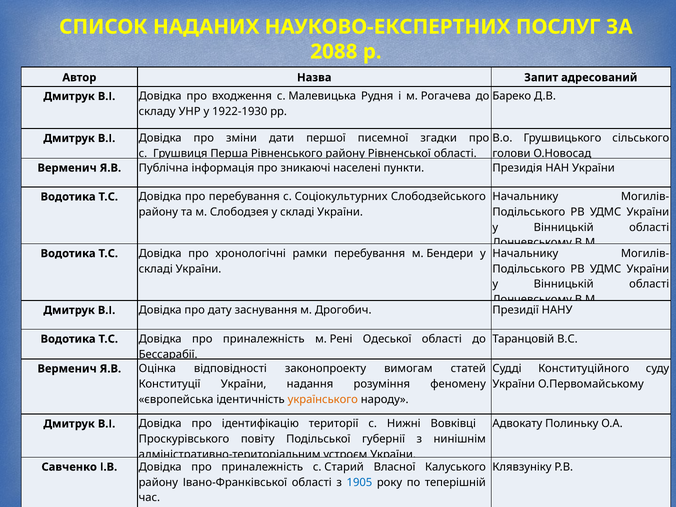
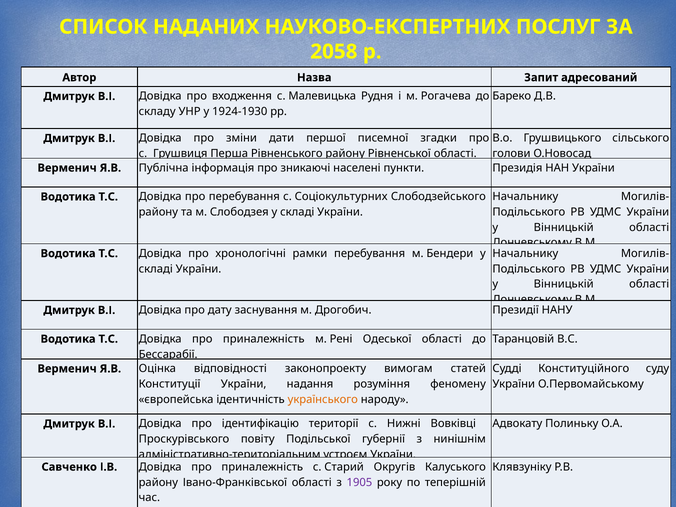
2088: 2088 -> 2058
1922-1930: 1922-1930 -> 1924-1930
Власної: Власної -> Округів
1905 colour: blue -> purple
